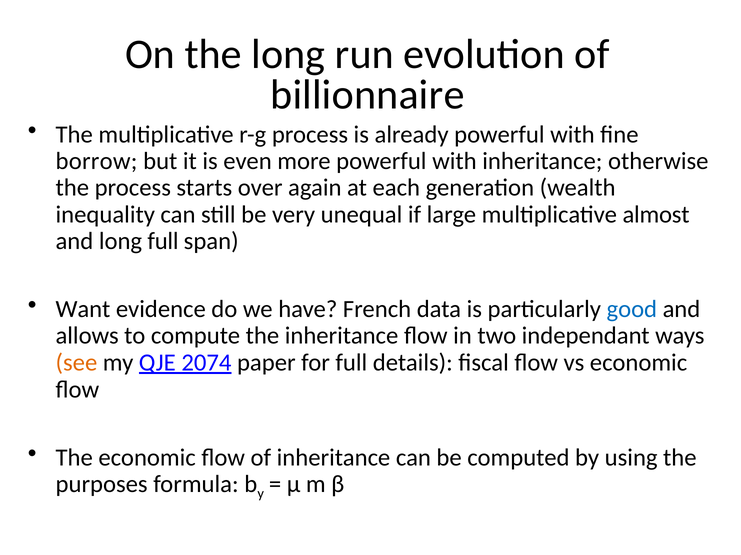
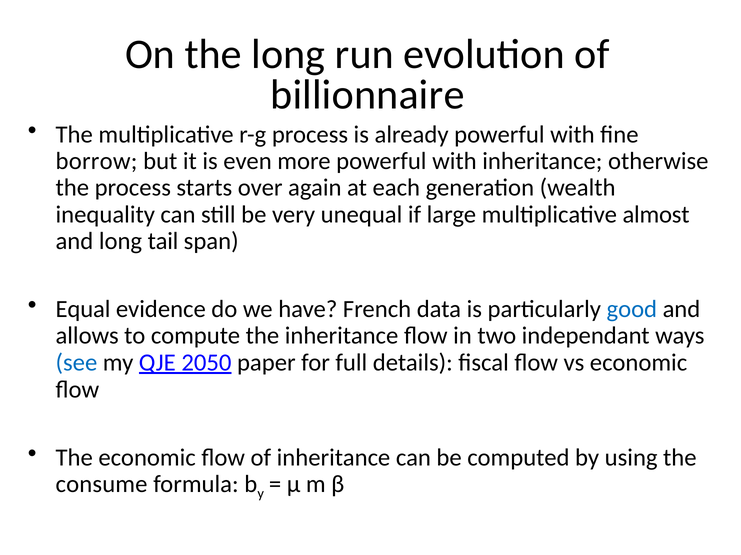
long full: full -> tail
Want: Want -> Equal
see colour: orange -> blue
2074: 2074 -> 2050
purposes: purposes -> consume
